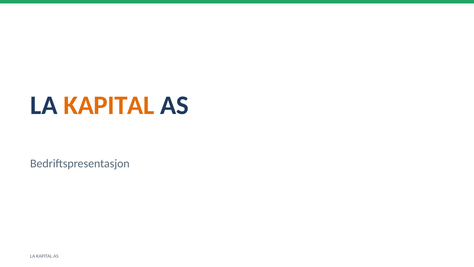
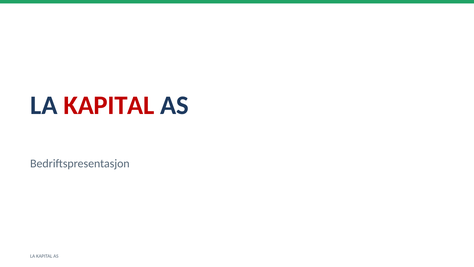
KAPITAL at (109, 105) colour: orange -> red
